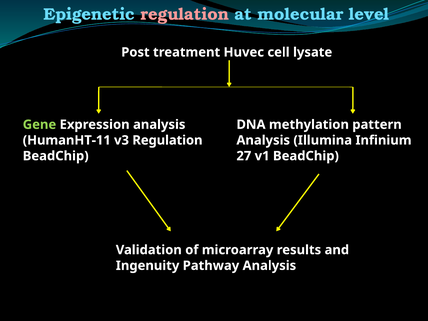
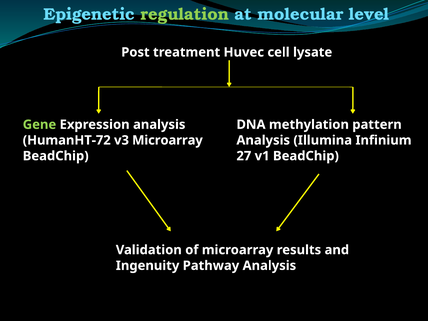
regulation at (185, 14) colour: pink -> light green
HumanHT-11: HumanHT-11 -> HumanHT-72
v3 Regulation: Regulation -> Microarray
